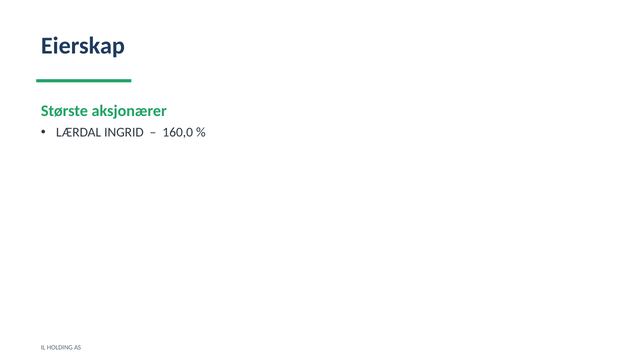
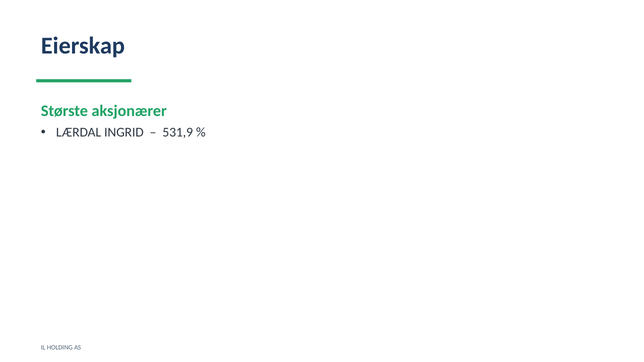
160,0: 160,0 -> 531,9
